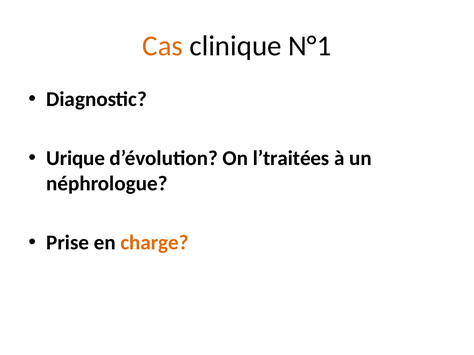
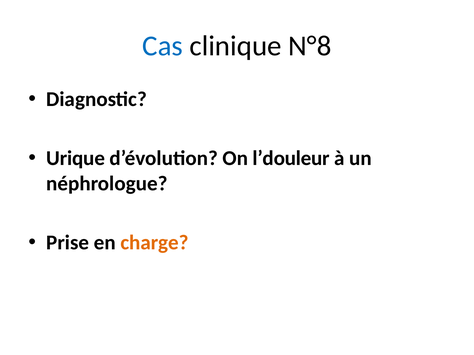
Cas colour: orange -> blue
N°1: N°1 -> N°8
l’traitées: l’traitées -> l’douleur
